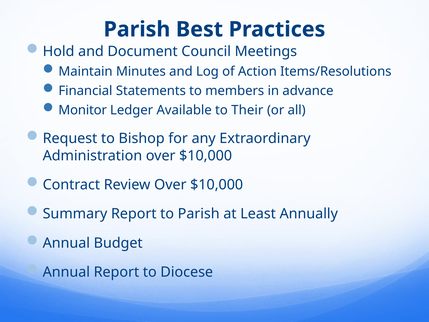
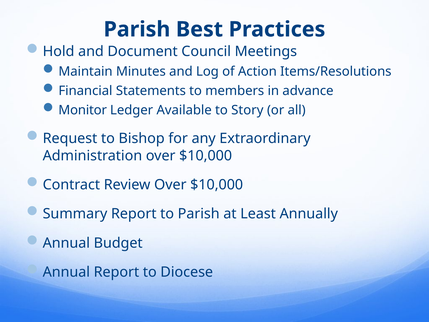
Their: Their -> Story
